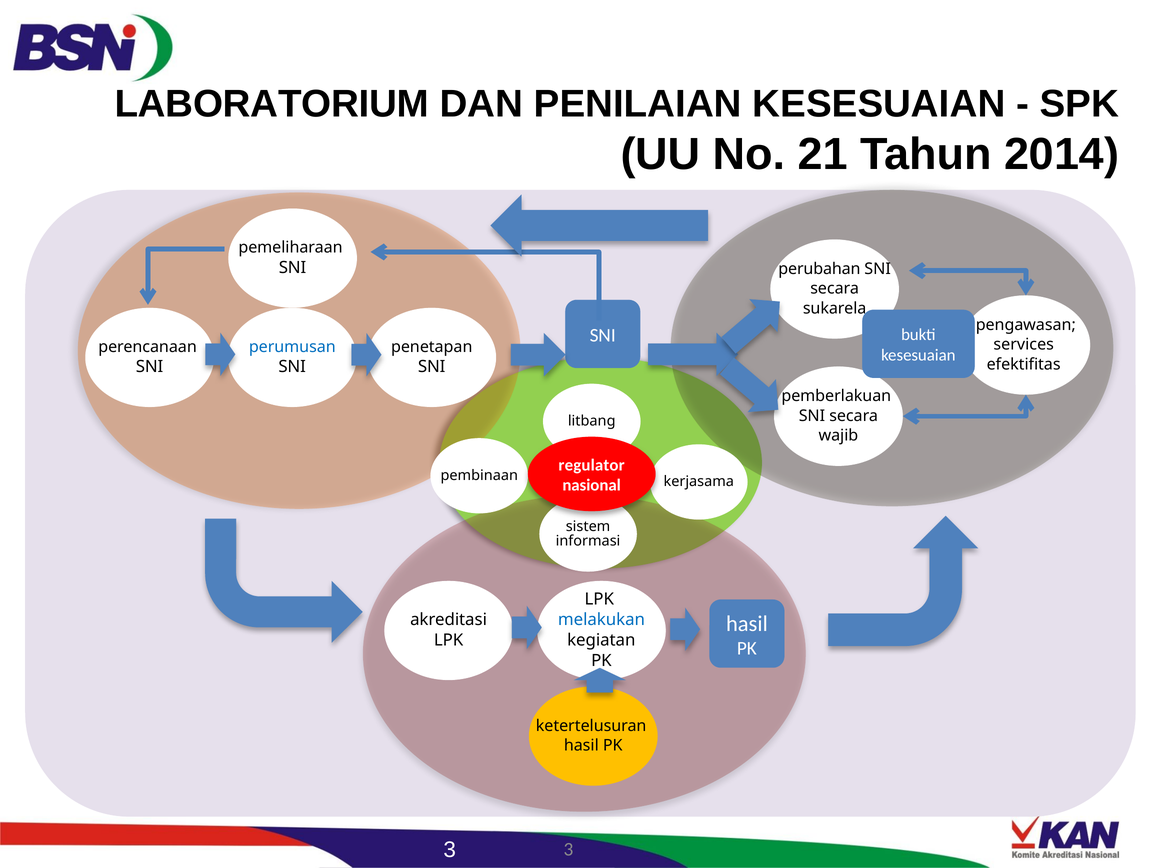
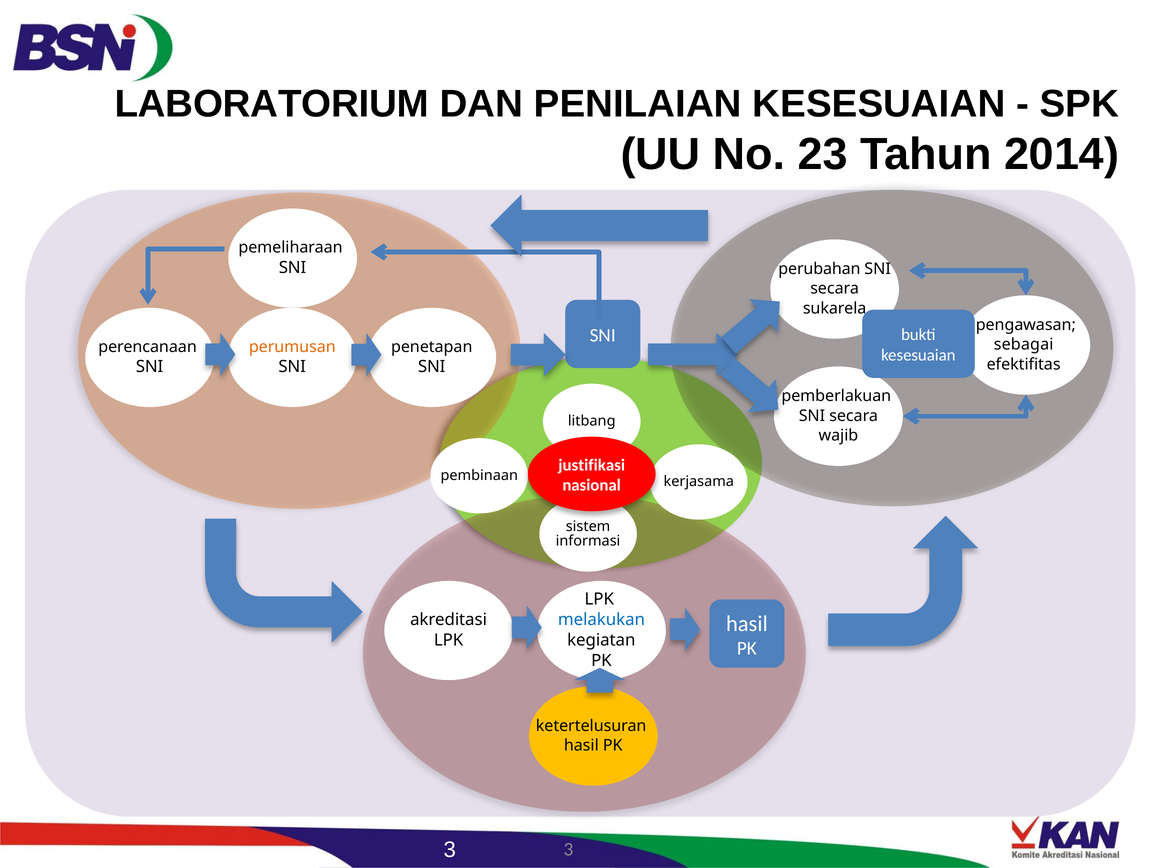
21: 21 -> 23
services: services -> sebagai
perumusan colour: blue -> orange
regulator: regulator -> justifikasi
